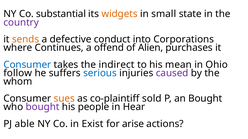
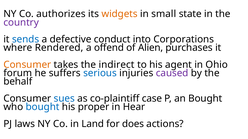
substantial: substantial -> authorizes
sends colour: orange -> blue
Continues: Continues -> Rendered
Consumer at (27, 65) colour: blue -> orange
mean: mean -> agent
follow: follow -> forum
whom: whom -> behalf
sues colour: orange -> blue
sold: sold -> case
bought at (43, 107) colour: purple -> blue
people: people -> proper
able: able -> laws
Exist: Exist -> Land
arise: arise -> does
